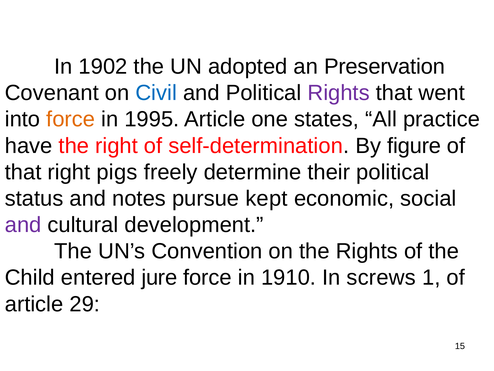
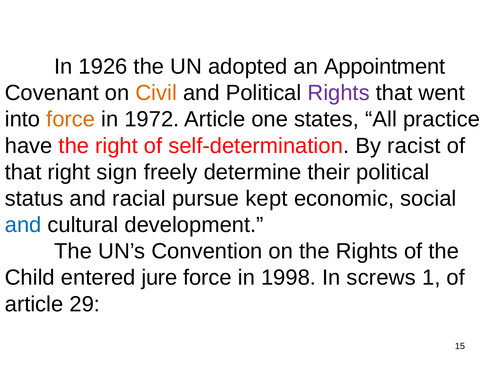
1902: 1902 -> 1926
Preservation: Preservation -> Appointment
Civil colour: blue -> orange
1995: 1995 -> 1972
figure: figure -> racist
pigs: pigs -> sign
notes: notes -> racial
and at (23, 225) colour: purple -> blue
1910: 1910 -> 1998
